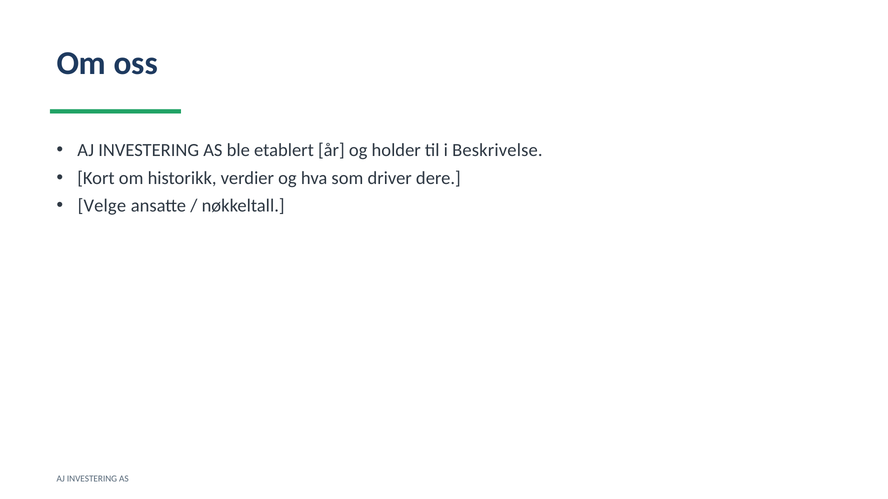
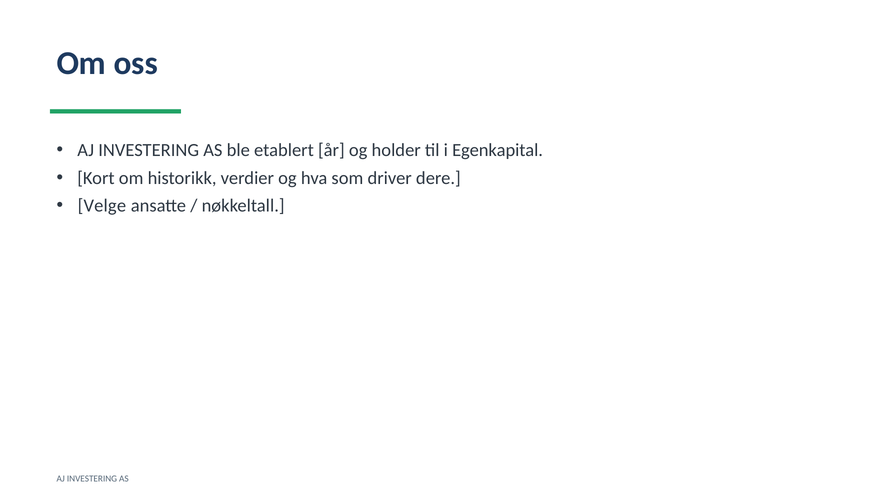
Beskrivelse: Beskrivelse -> Egenkapital
